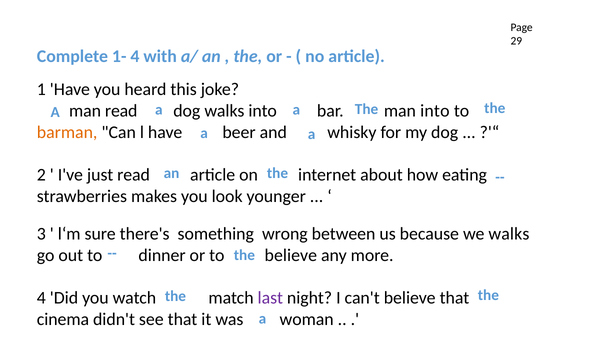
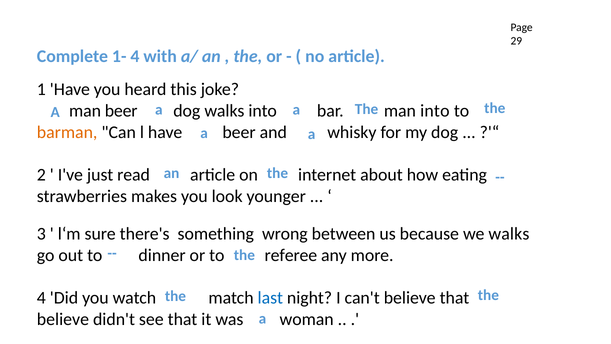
man read: read -> beer
to believe: believe -> referee
last colour: purple -> blue
cinema at (63, 319): cinema -> believe
